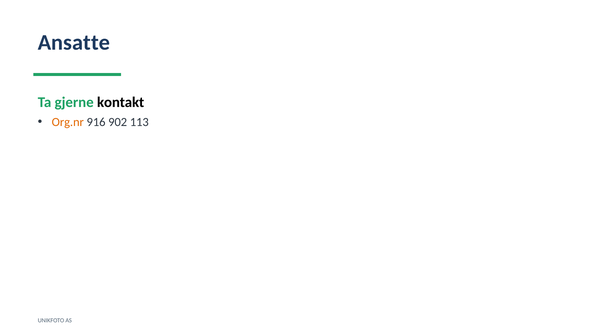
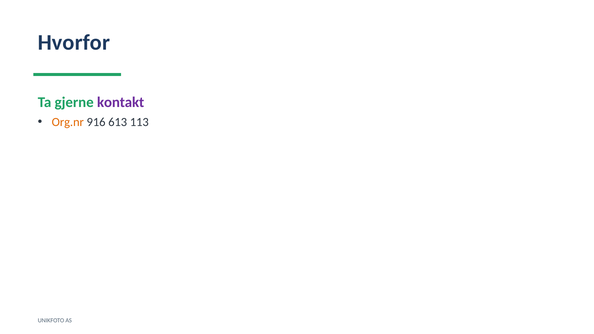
Ansatte: Ansatte -> Hvorfor
kontakt colour: black -> purple
902: 902 -> 613
